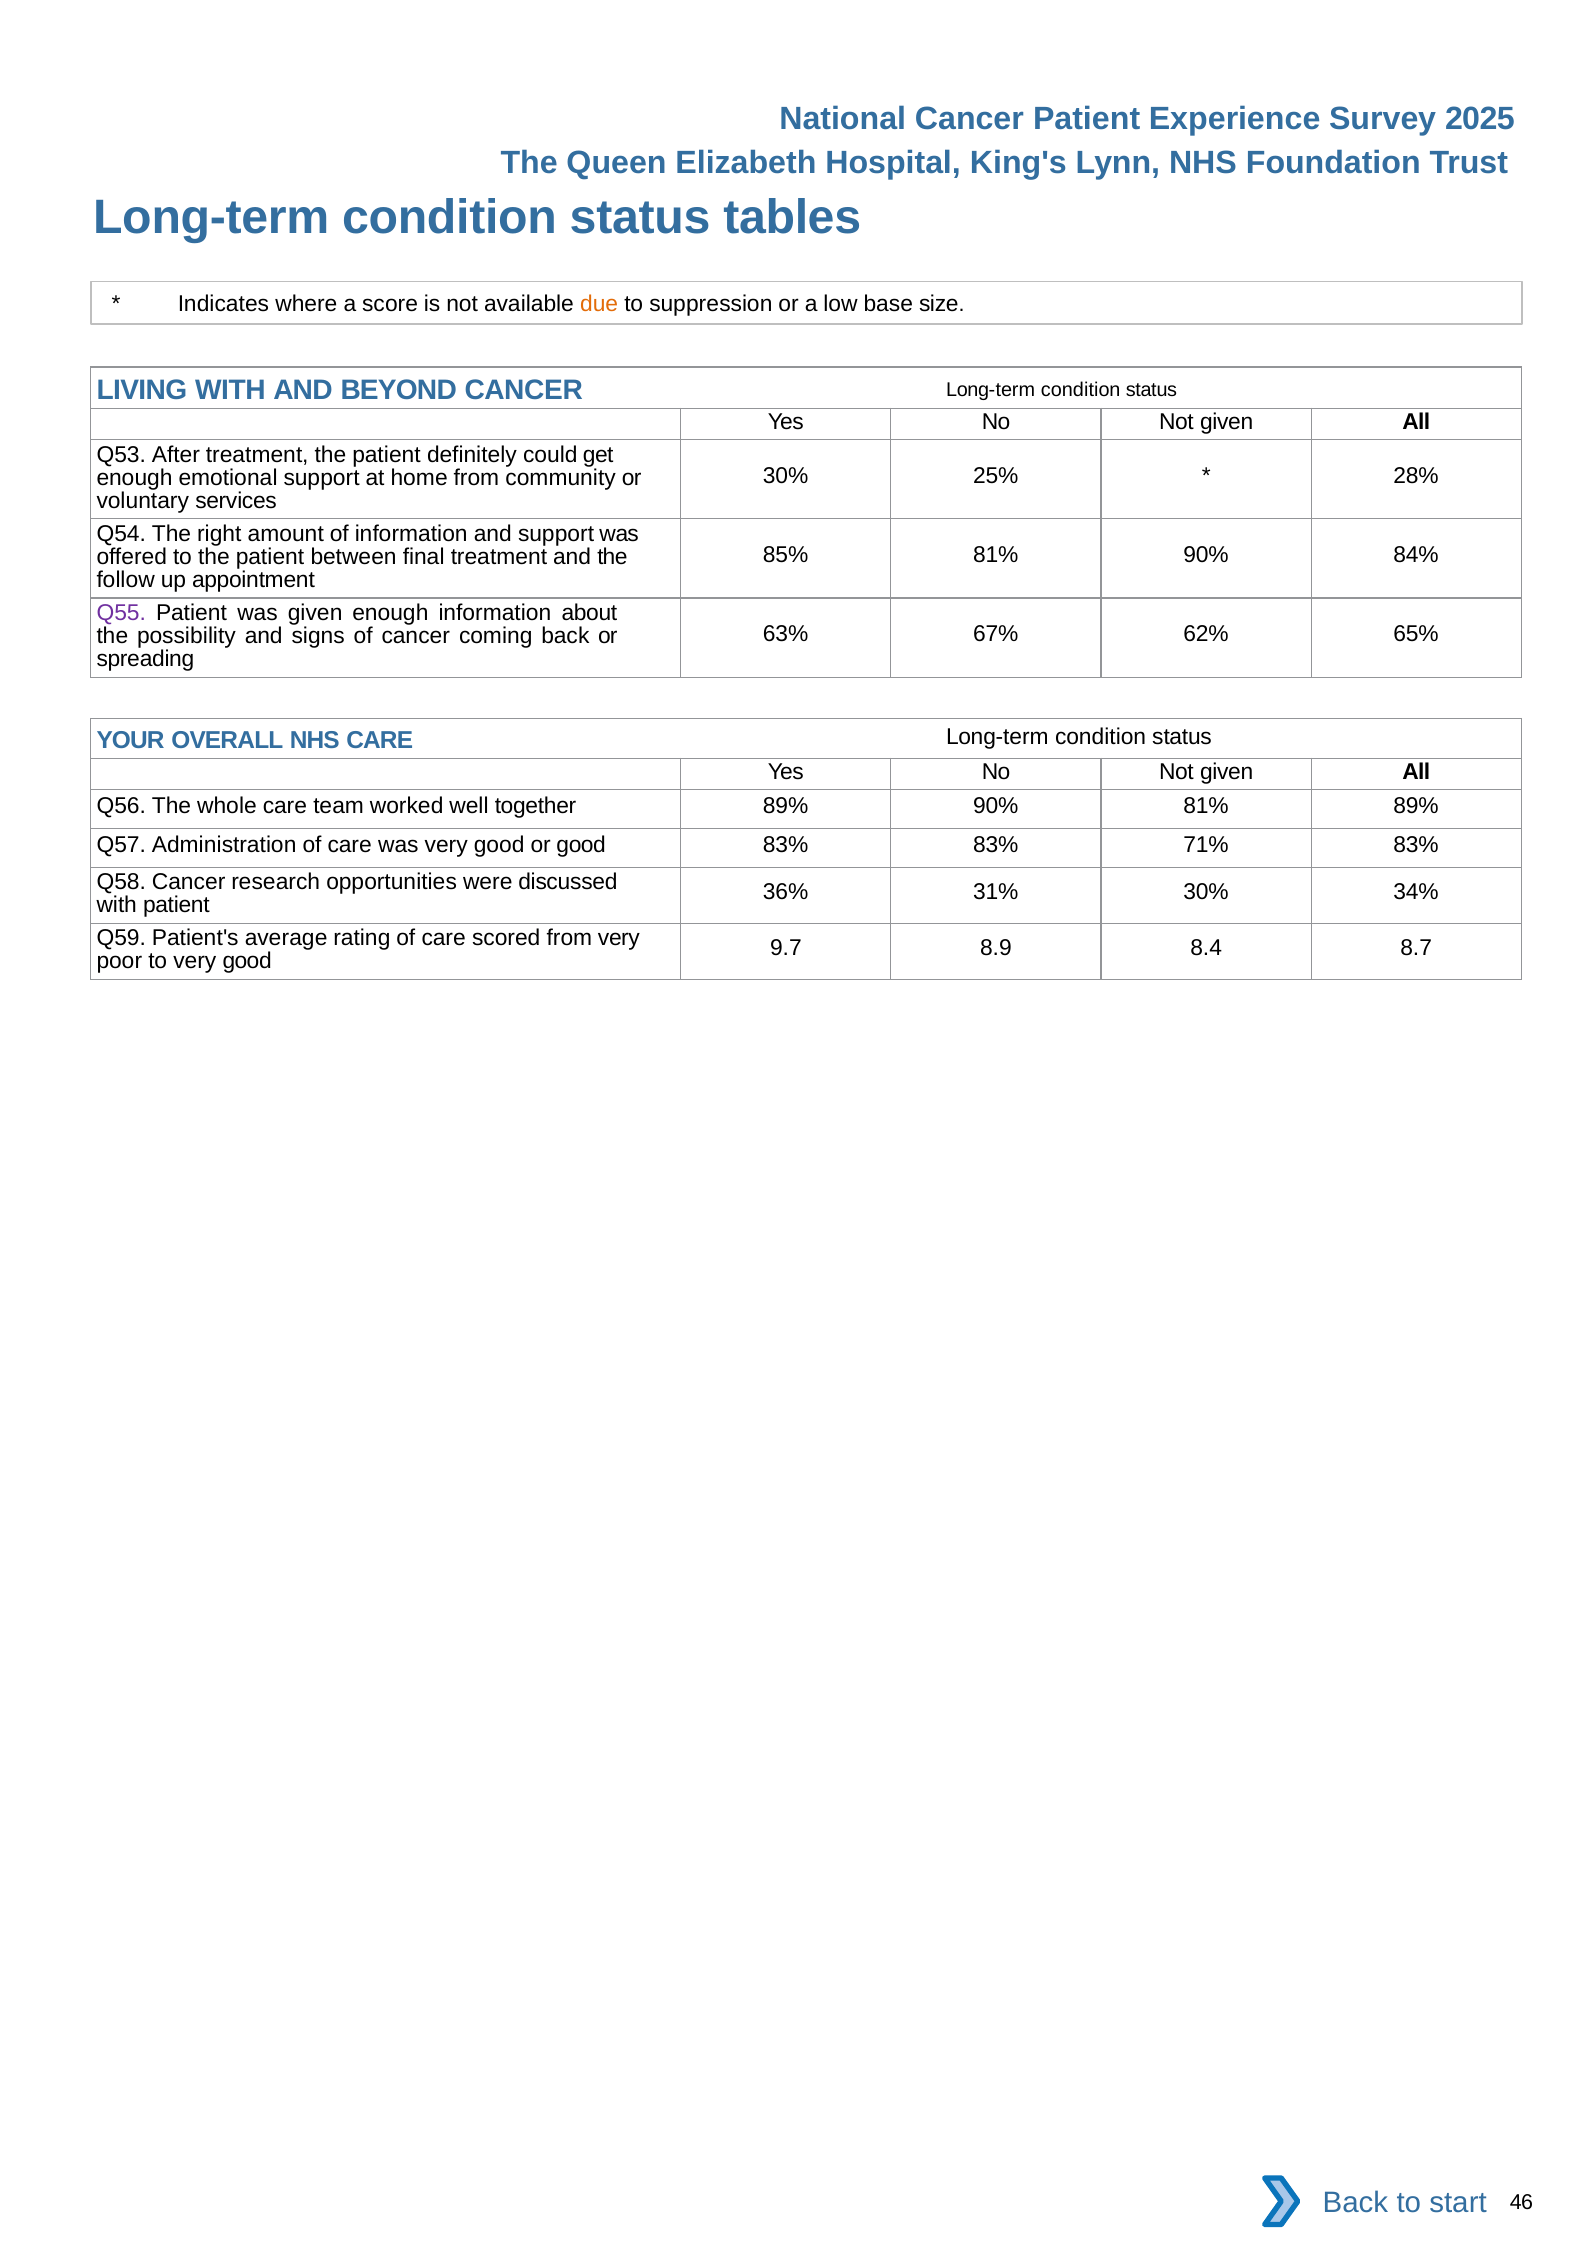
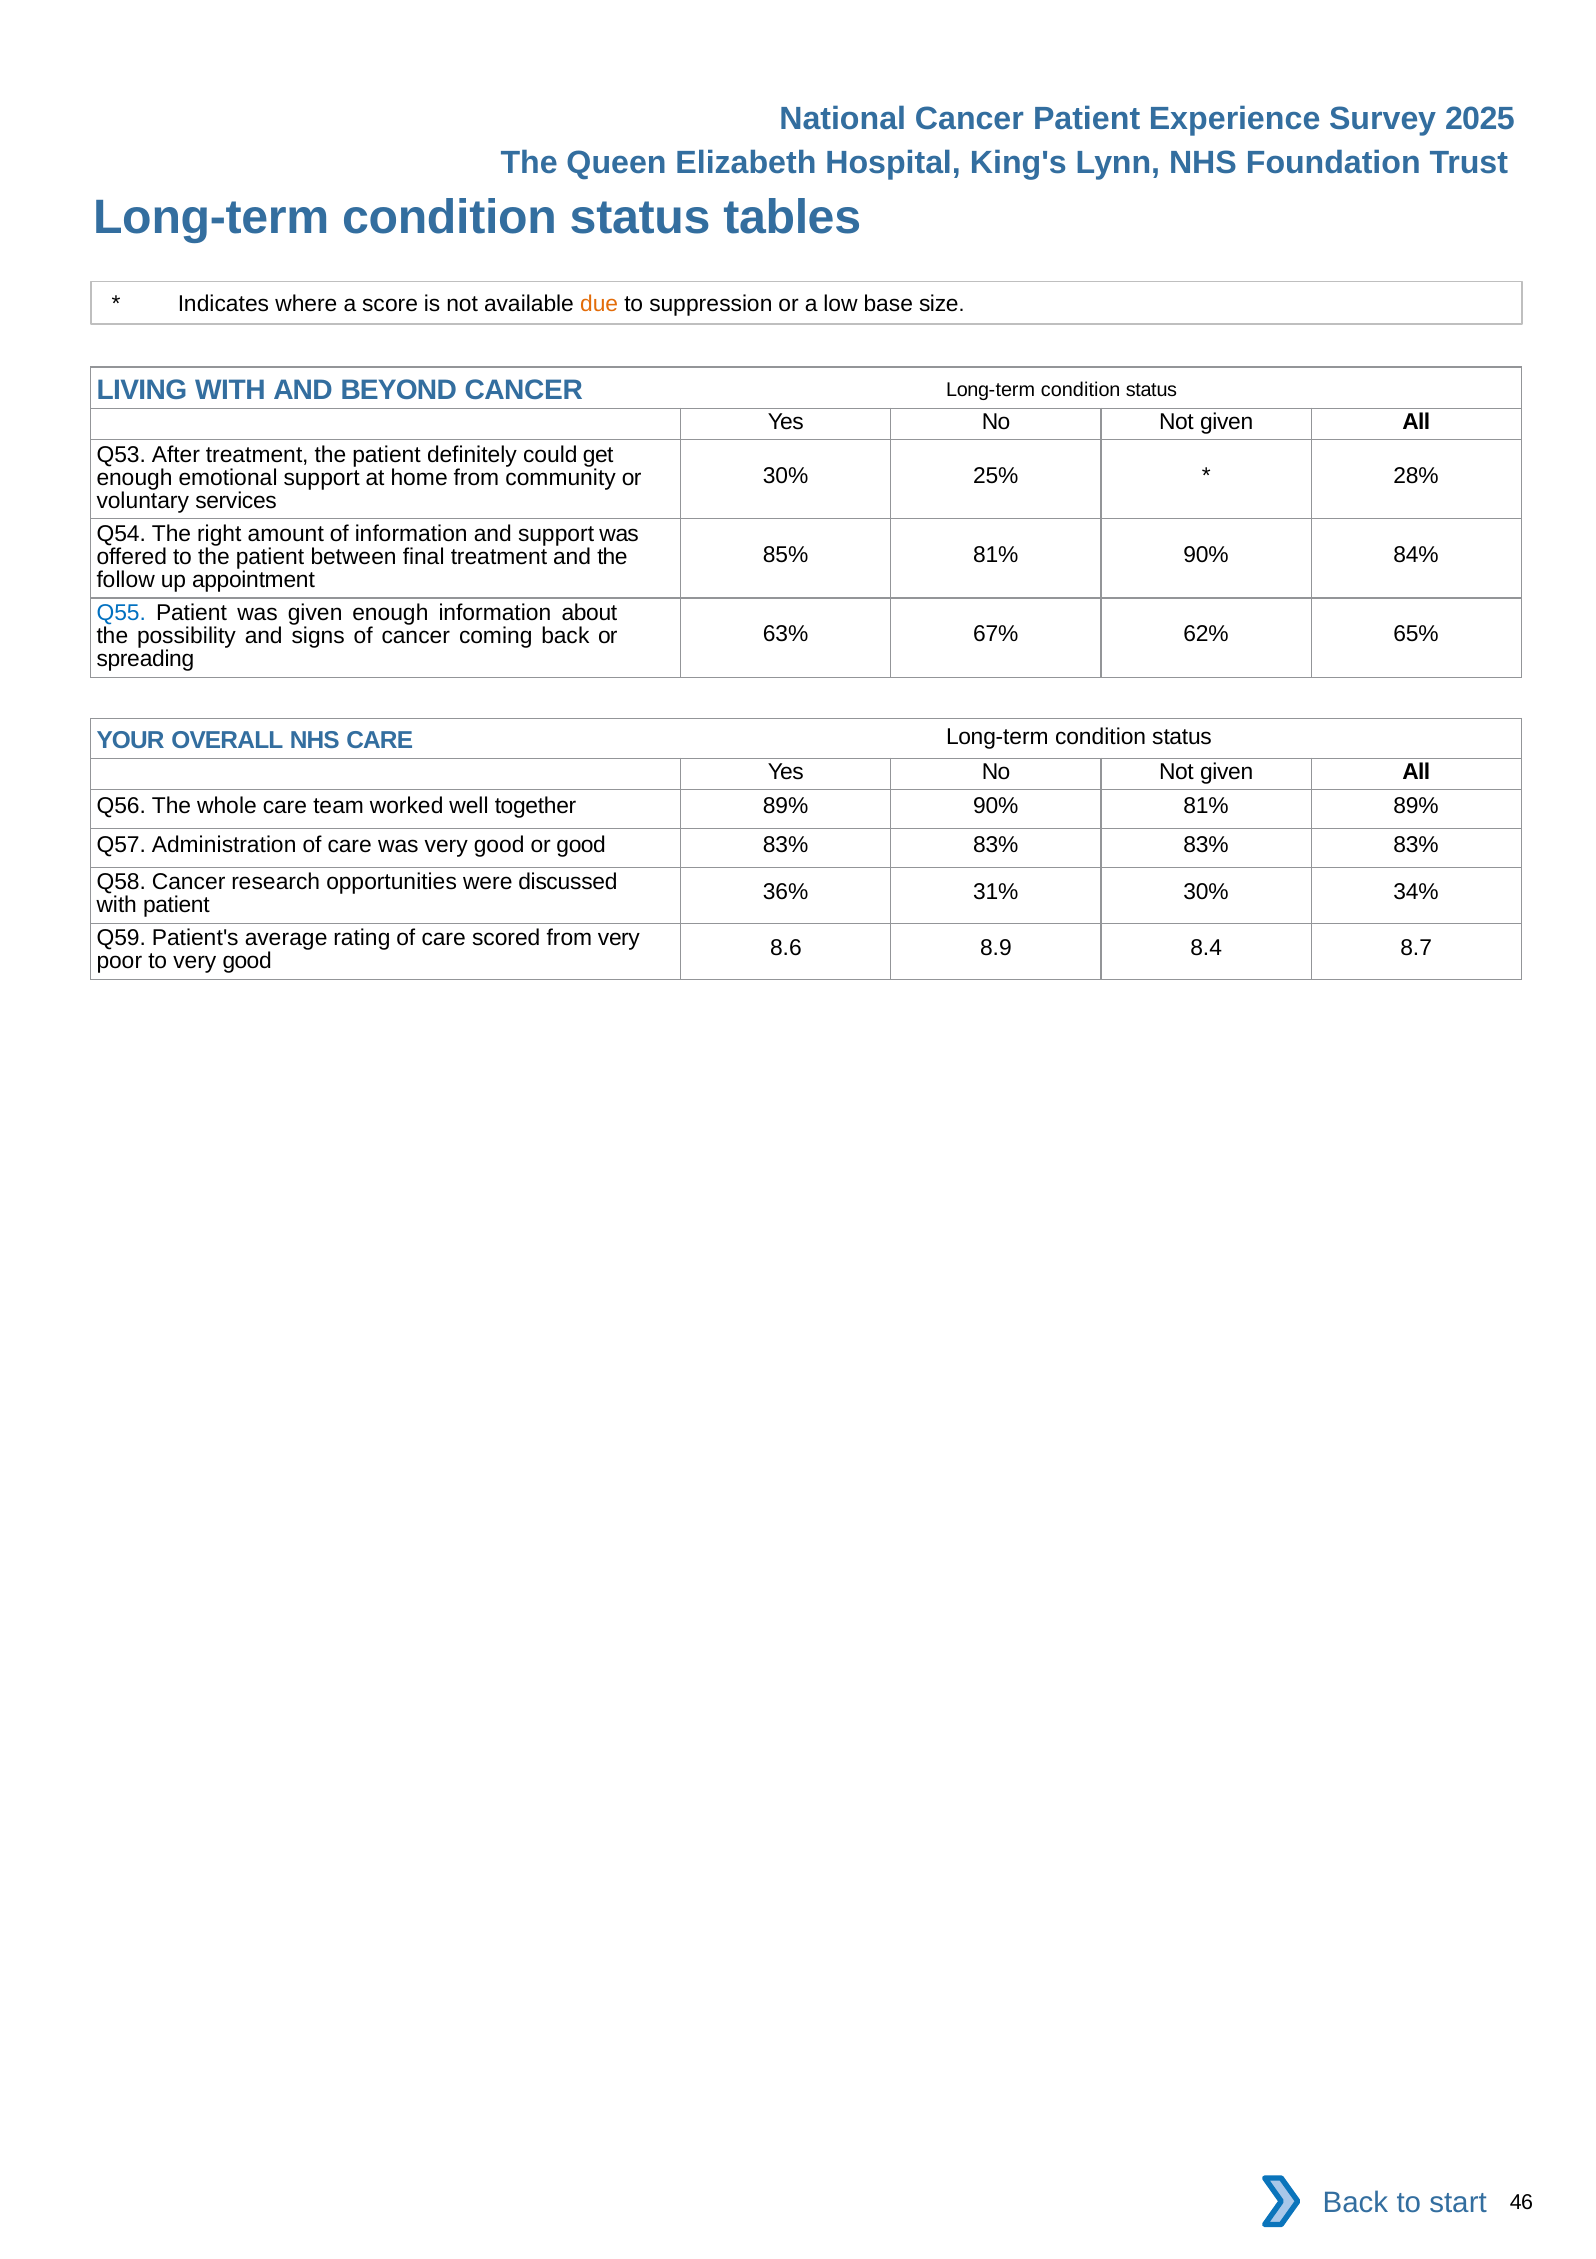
Q55 colour: purple -> blue
good 83% 83% 71%: 71% -> 83%
9.7: 9.7 -> 8.6
